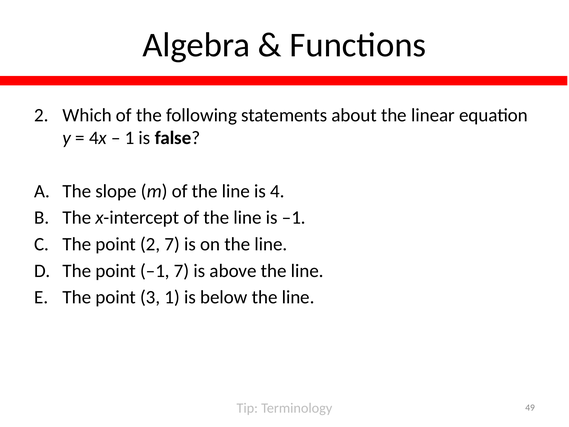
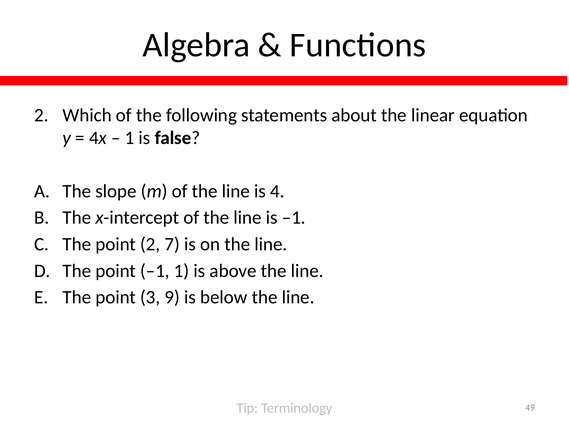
–1 7: 7 -> 1
3 1: 1 -> 9
